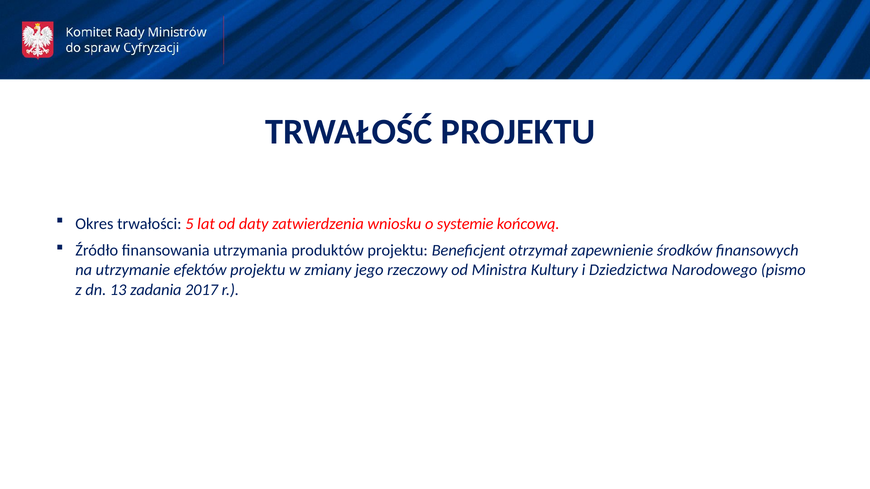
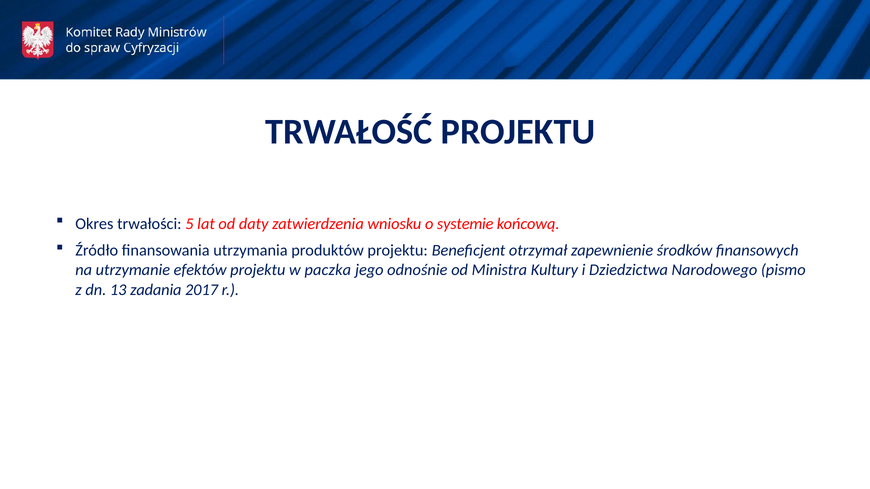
zmiany: zmiany -> paczka
rzeczowy: rzeczowy -> odnośnie
